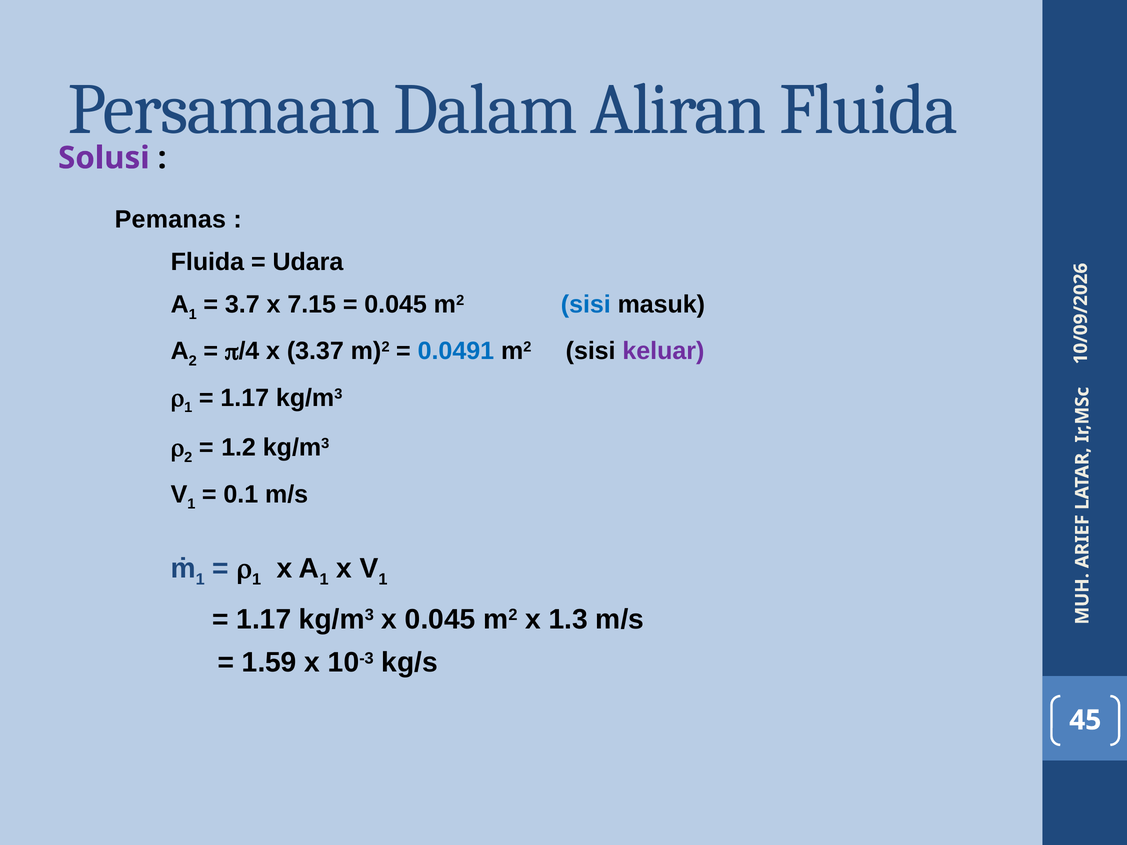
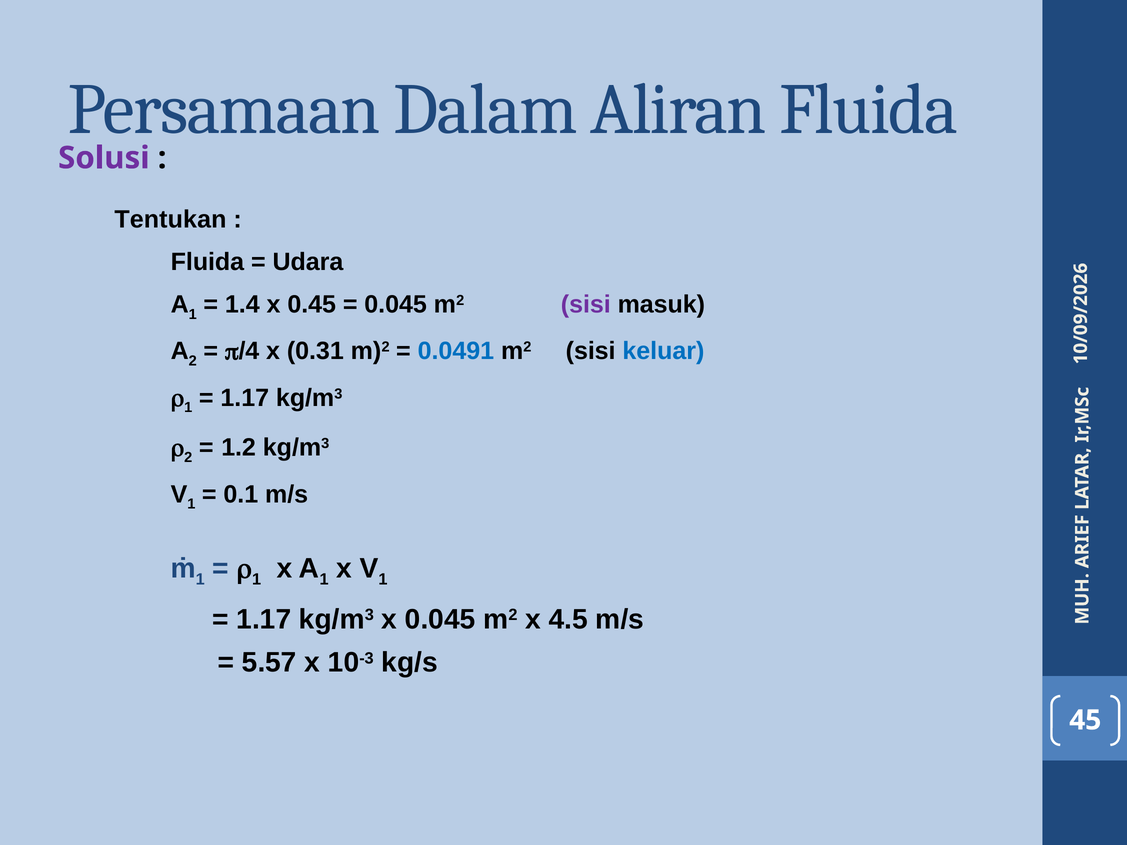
Pemanas: Pemanas -> Tentukan
3.7: 3.7 -> 1.4
7.15: 7.15 -> 0.45
sisi at (586, 305) colour: blue -> purple
3.37: 3.37 -> 0.31
keluar colour: purple -> blue
1.3: 1.3 -> 4.5
1.59: 1.59 -> 5.57
